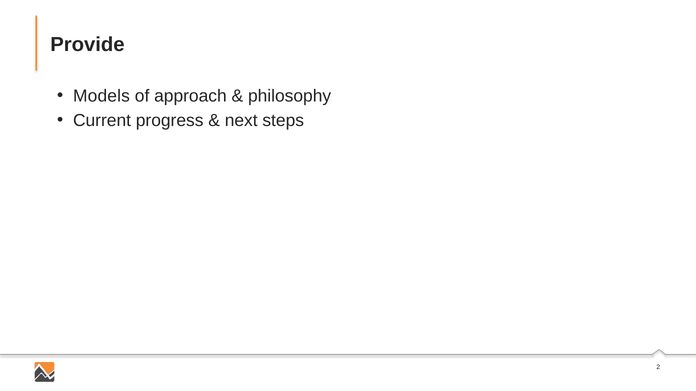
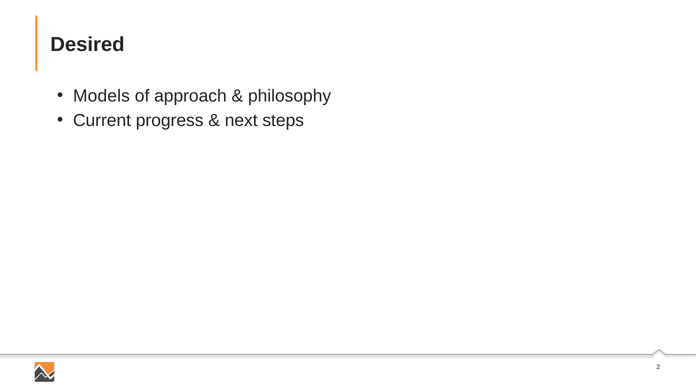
Provide: Provide -> Desired
